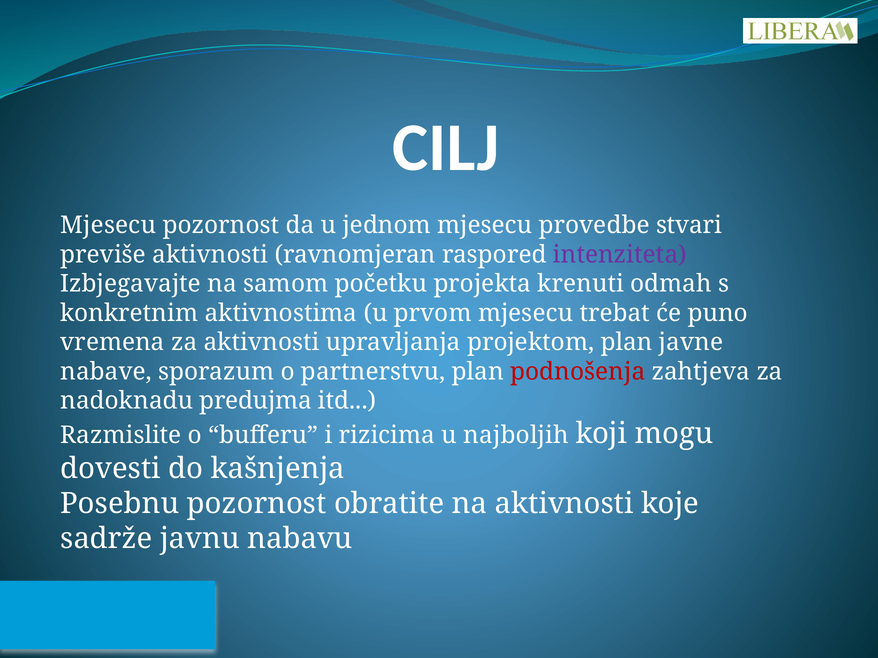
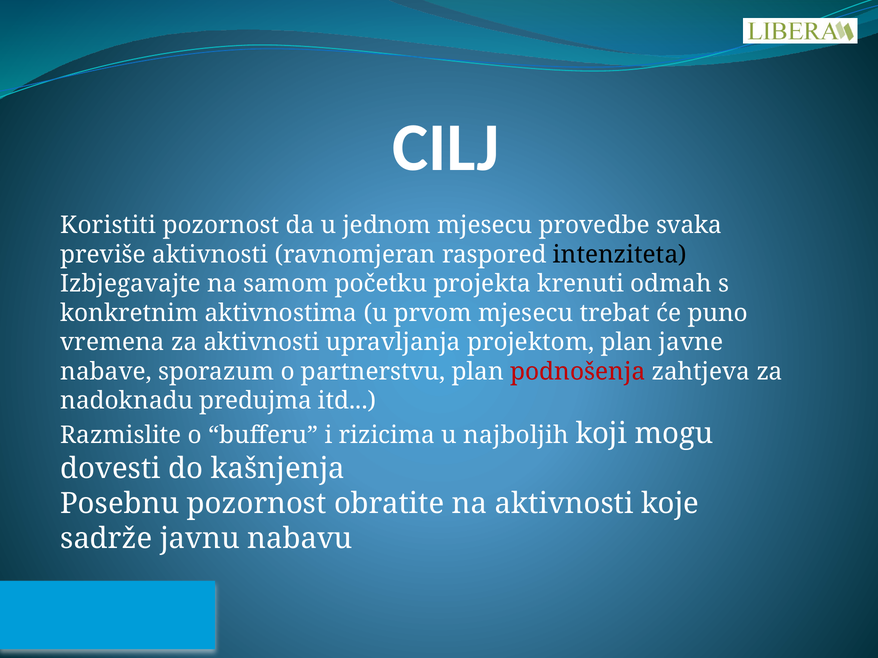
Mjesecu at (108, 225): Mjesecu -> Koristiti
stvari: stvari -> svaka
intenziteta colour: purple -> black
